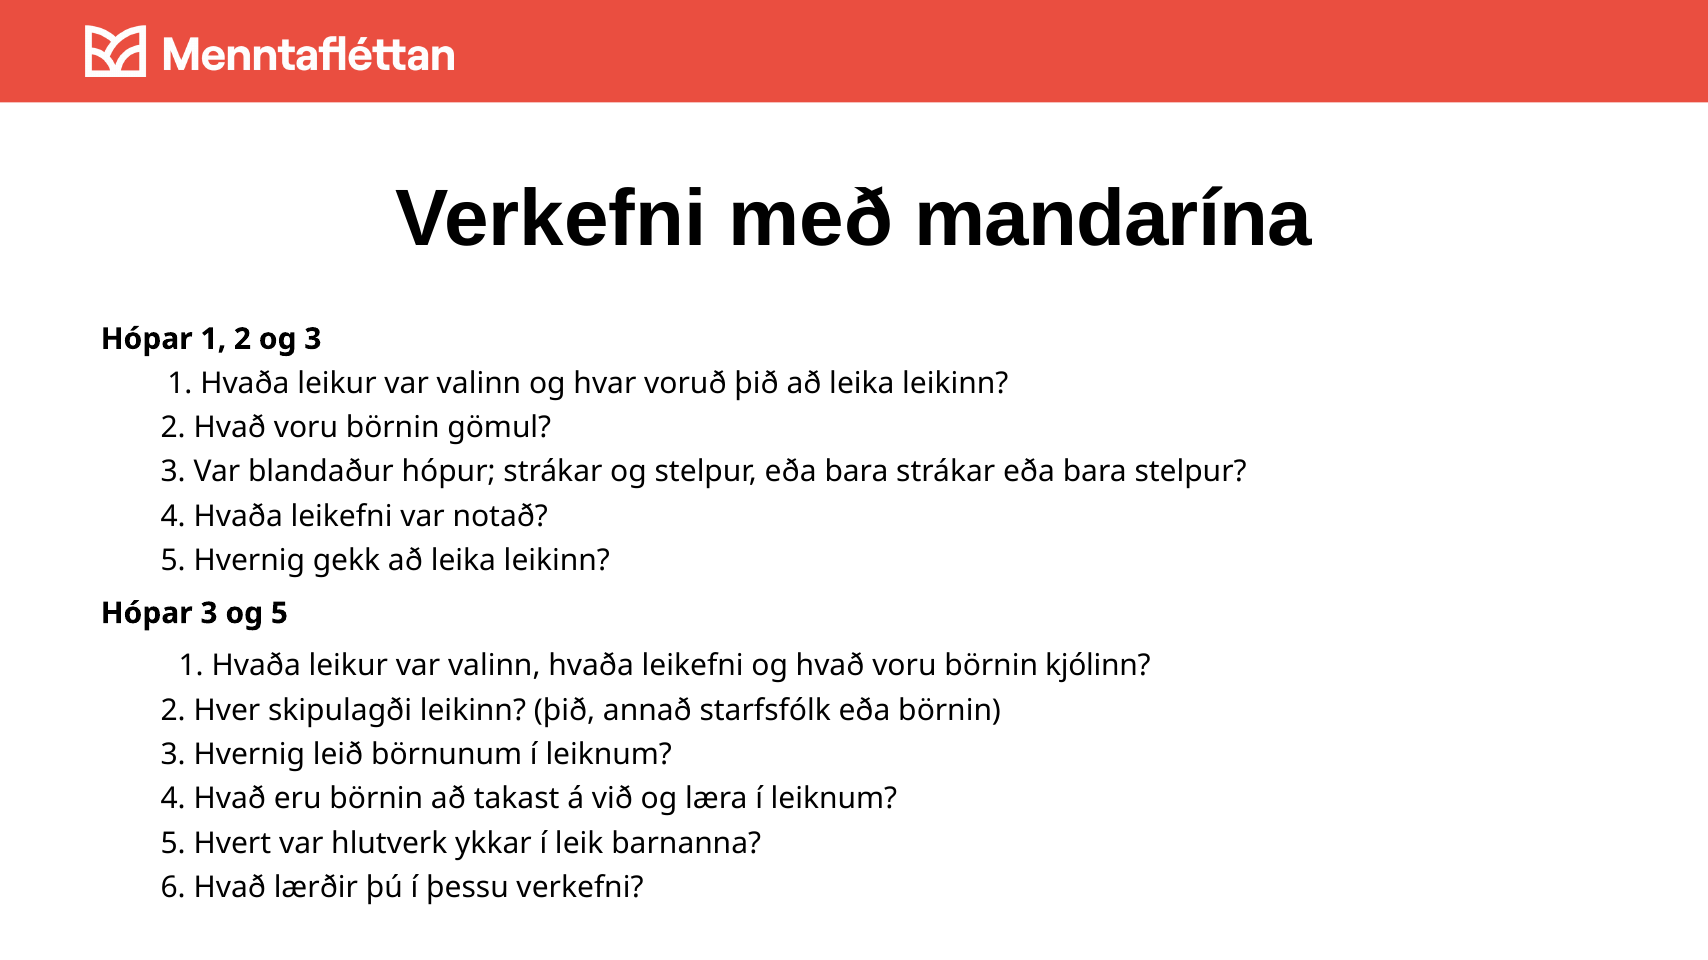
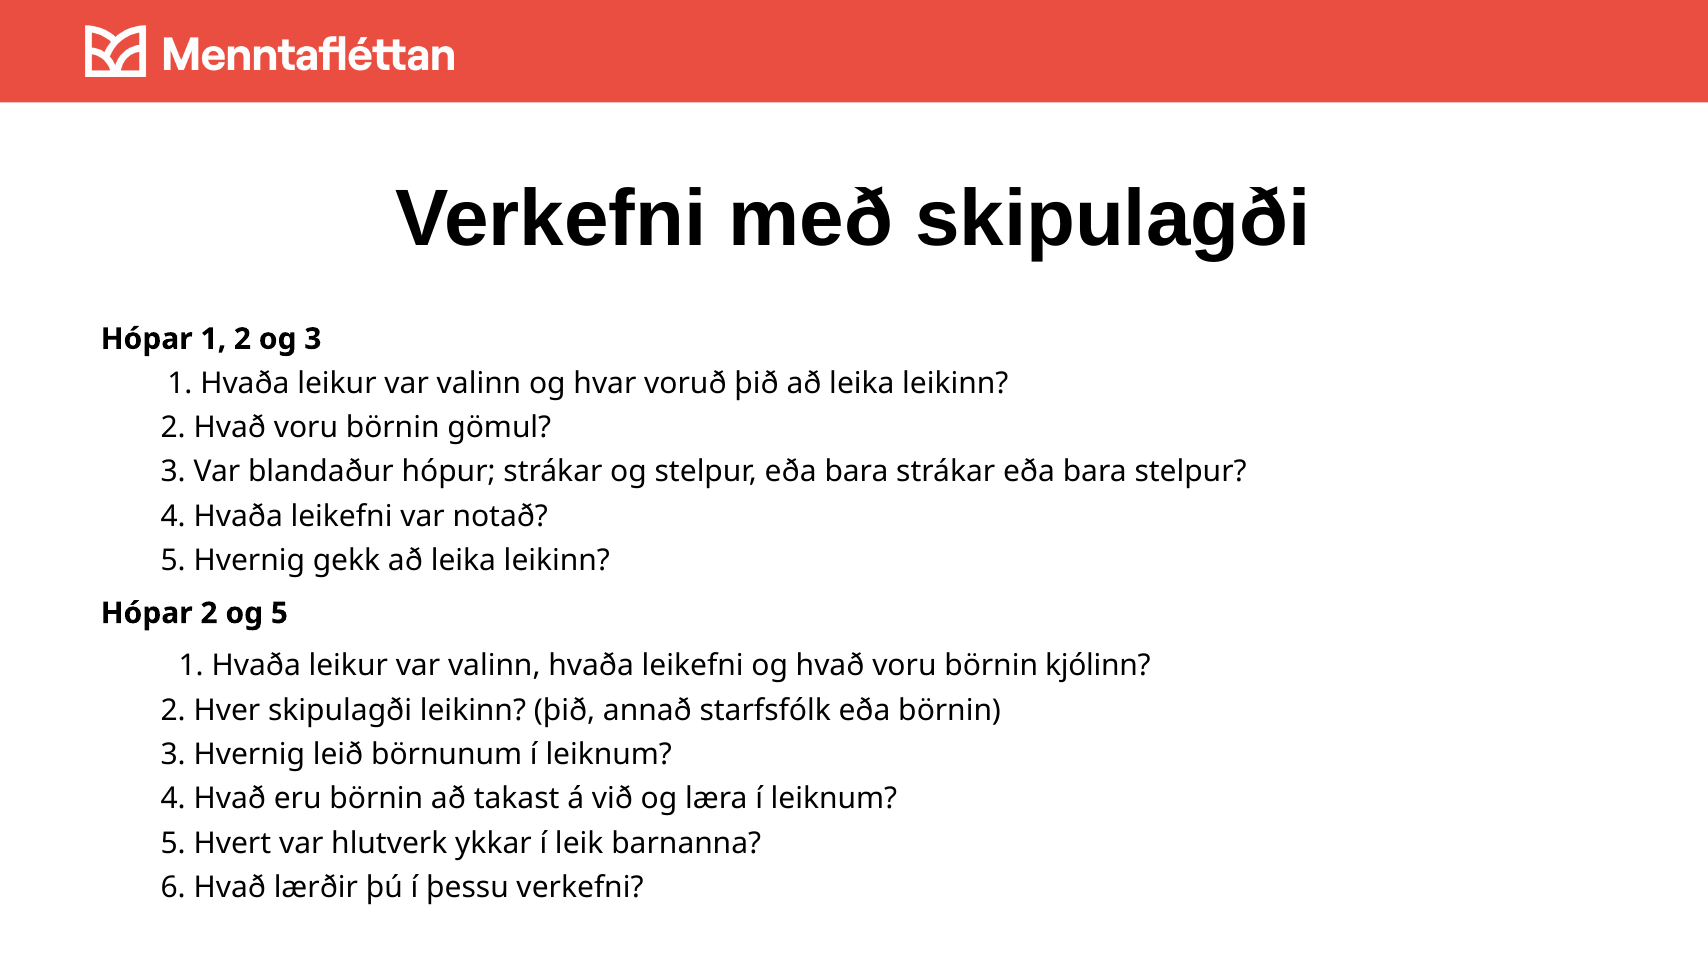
með mandarína: mandarína -> skipulagði
Hópar 3: 3 -> 2
